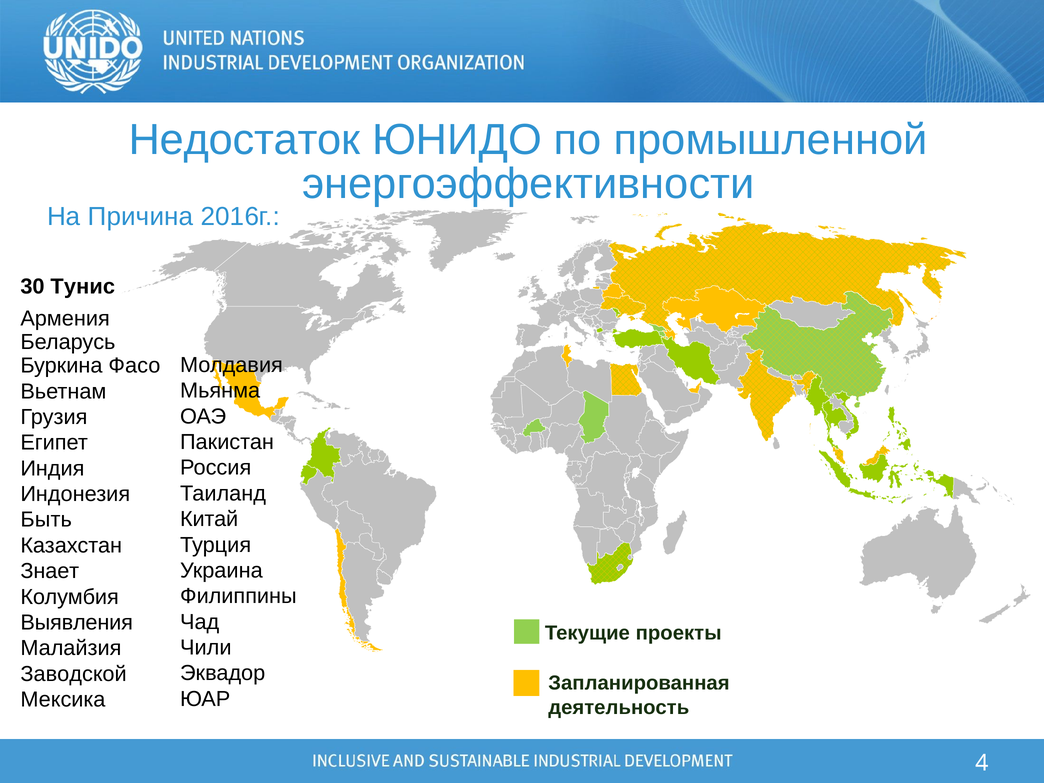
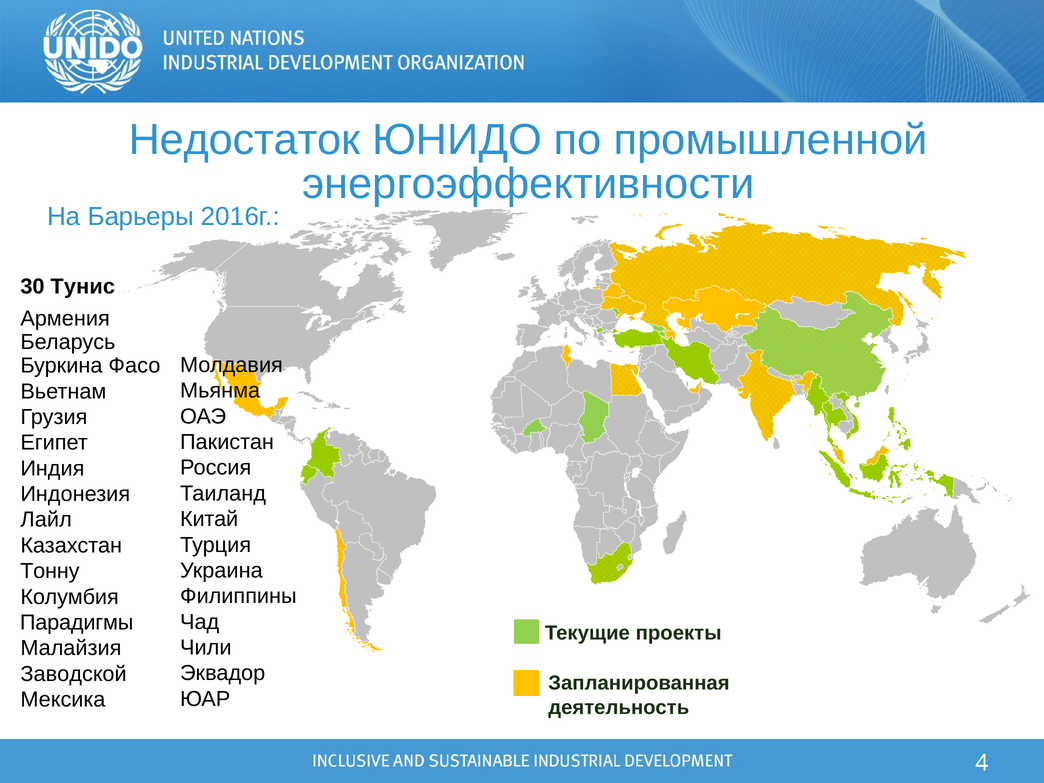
Причина: Причина -> Барьеры
Быть: Быть -> Лайл
Знает: Знает -> Тонну
Выявления: Выявления -> Парадигмы
